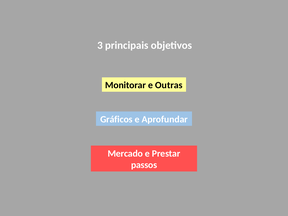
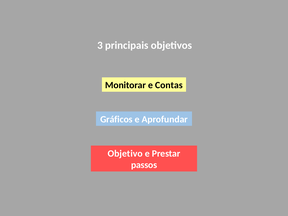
Outras: Outras -> Contas
Mercado: Mercado -> Objetivo
